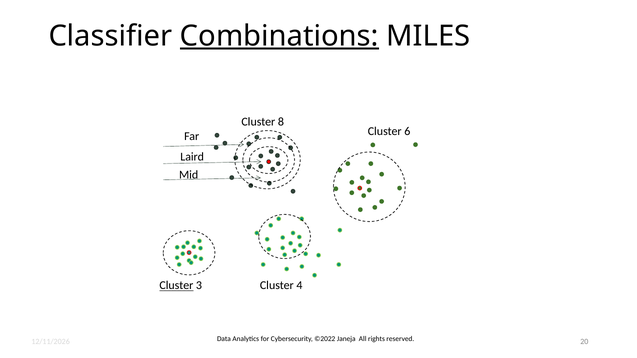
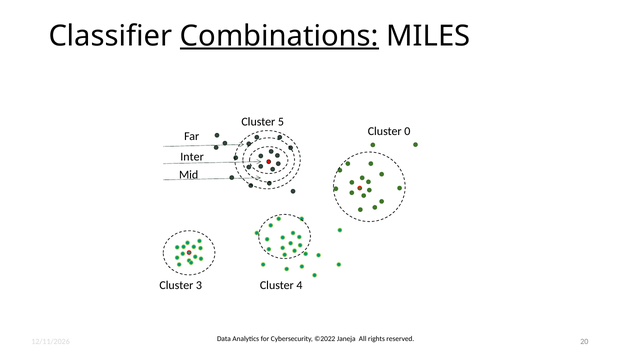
8: 8 -> 5
6: 6 -> 0
Laird: Laird -> Inter
Cluster at (176, 286) underline: present -> none
